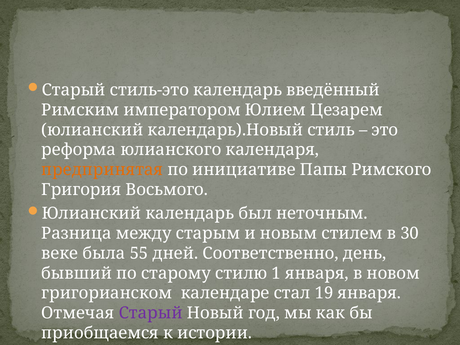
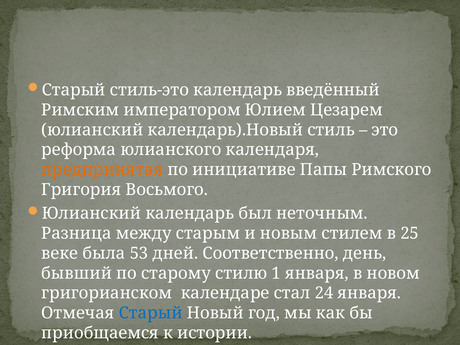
30: 30 -> 25
55: 55 -> 53
19: 19 -> 24
Старый at (151, 313) colour: purple -> blue
